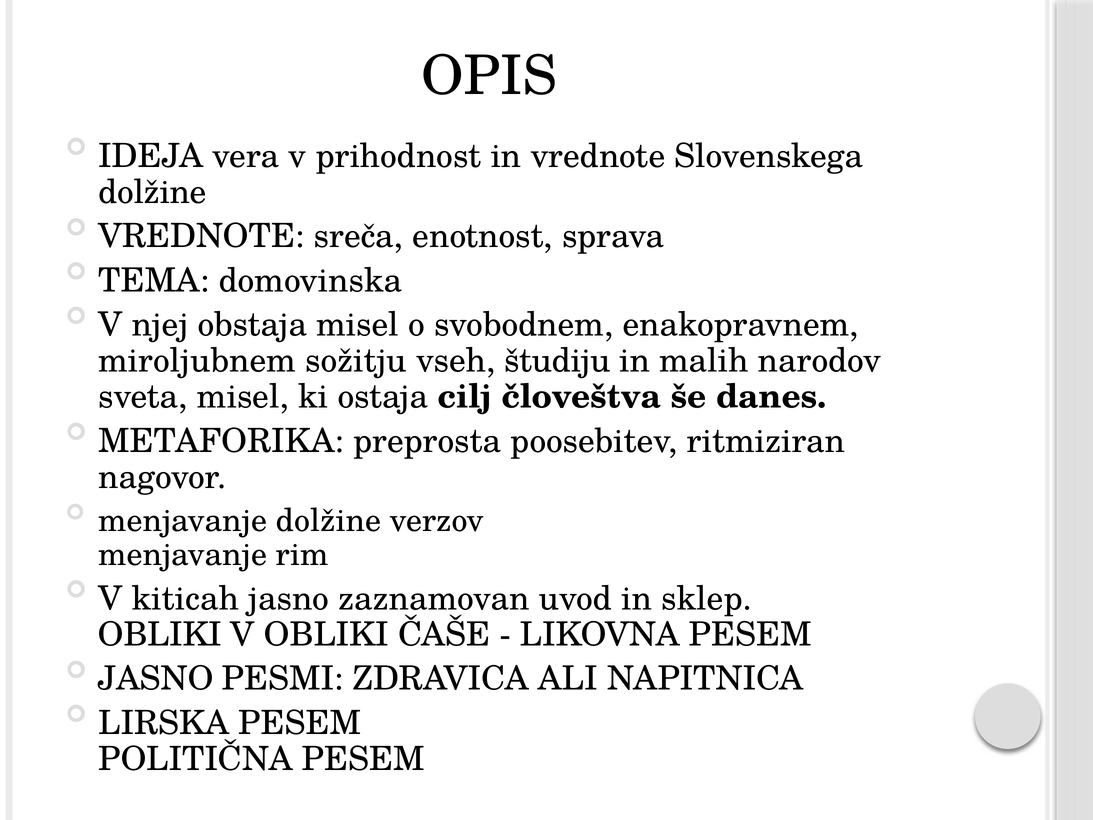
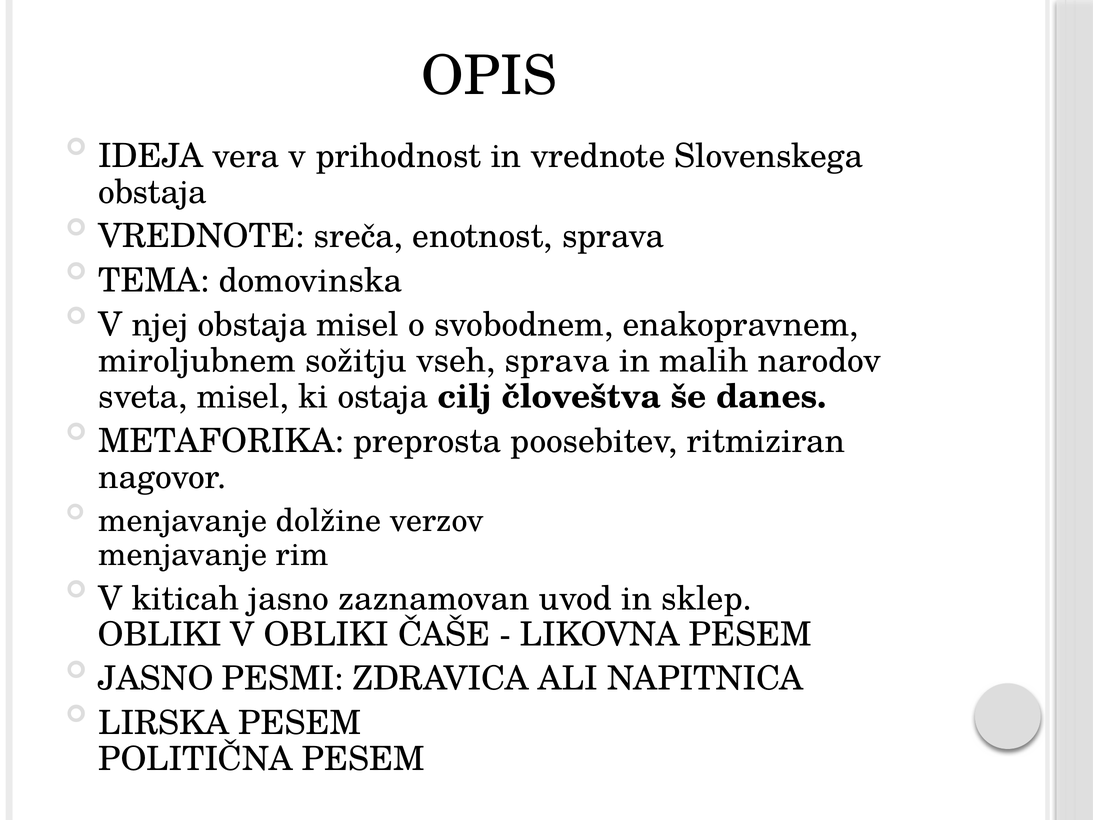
dolžine at (152, 192): dolžine -> obstaja
vseh študiju: študiju -> sprava
